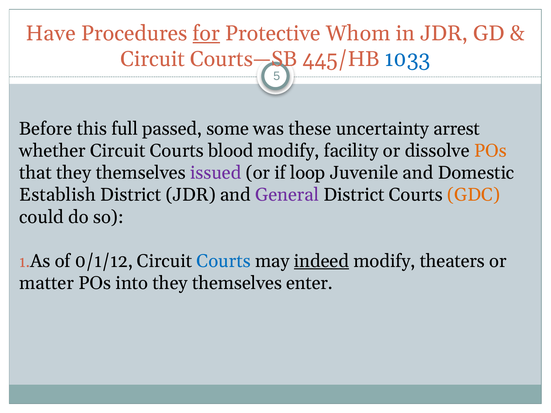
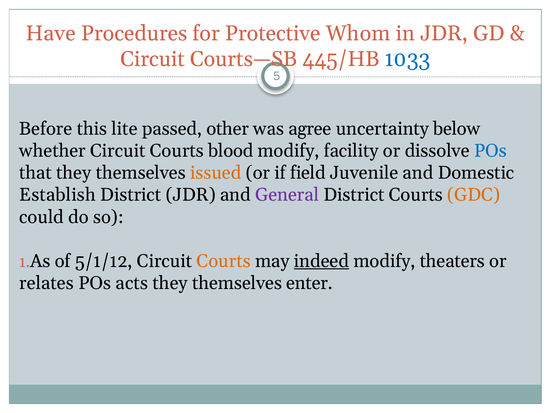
for underline: present -> none
full: full -> lite
some: some -> other
these: these -> agree
arrest: arrest -> below
POs at (490, 151) colour: orange -> blue
issued colour: purple -> orange
loop: loop -> field
0/1/12: 0/1/12 -> 5/1/12
Courts at (224, 261) colour: blue -> orange
matter: matter -> relates
into: into -> acts
